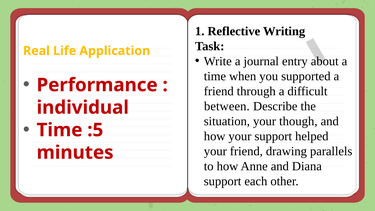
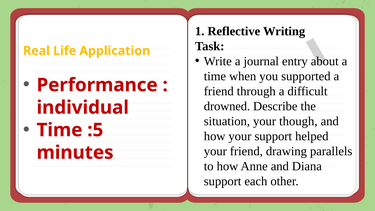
between: between -> drowned
